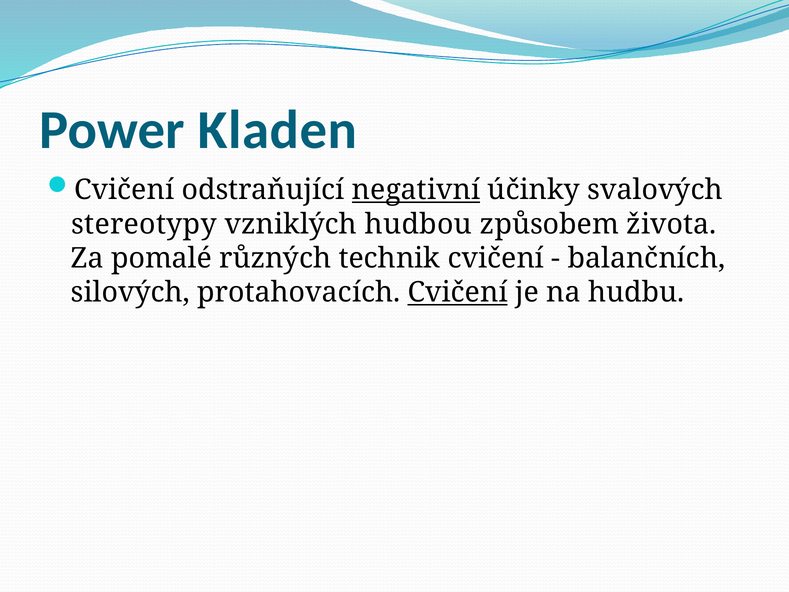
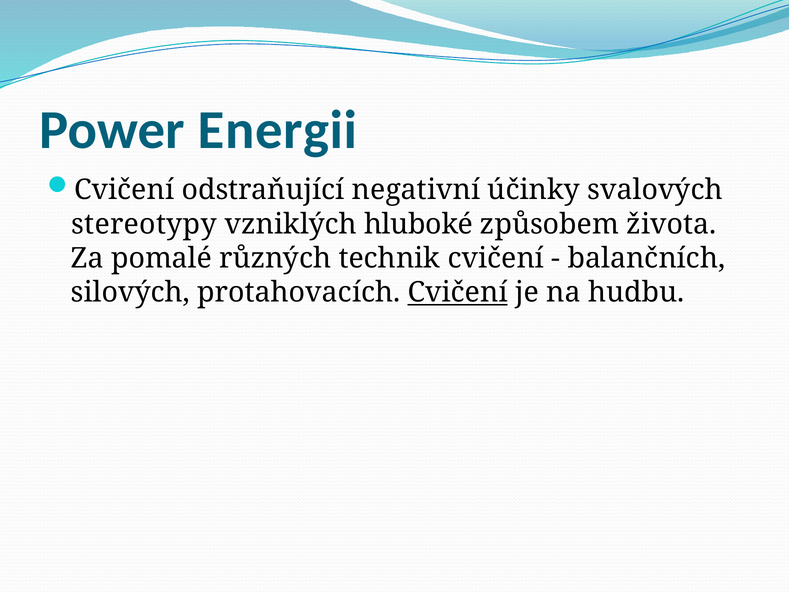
Kladen: Kladen -> Energii
negativní underline: present -> none
hudbou: hudbou -> hluboké
